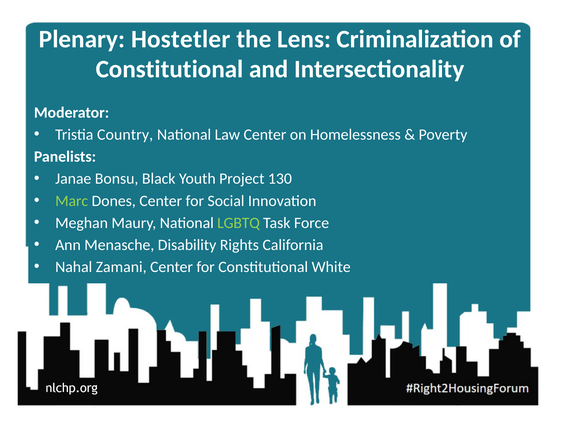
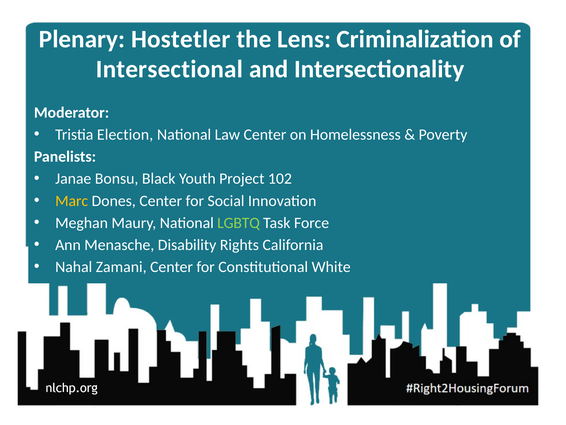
Constitutional at (170, 69): Constitutional -> Intersectional
Country: Country -> Election
130: 130 -> 102
Marc colour: light green -> yellow
